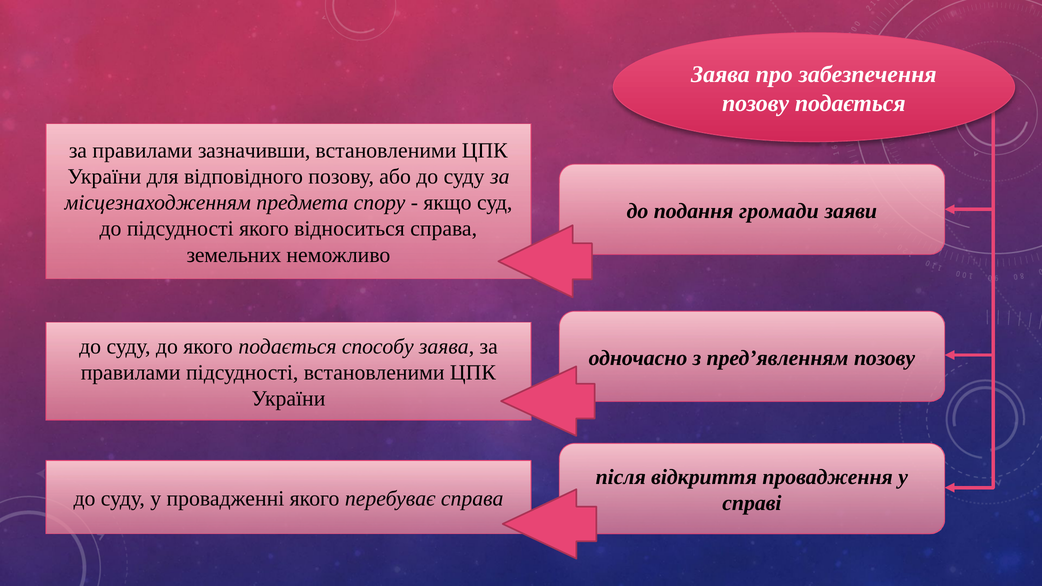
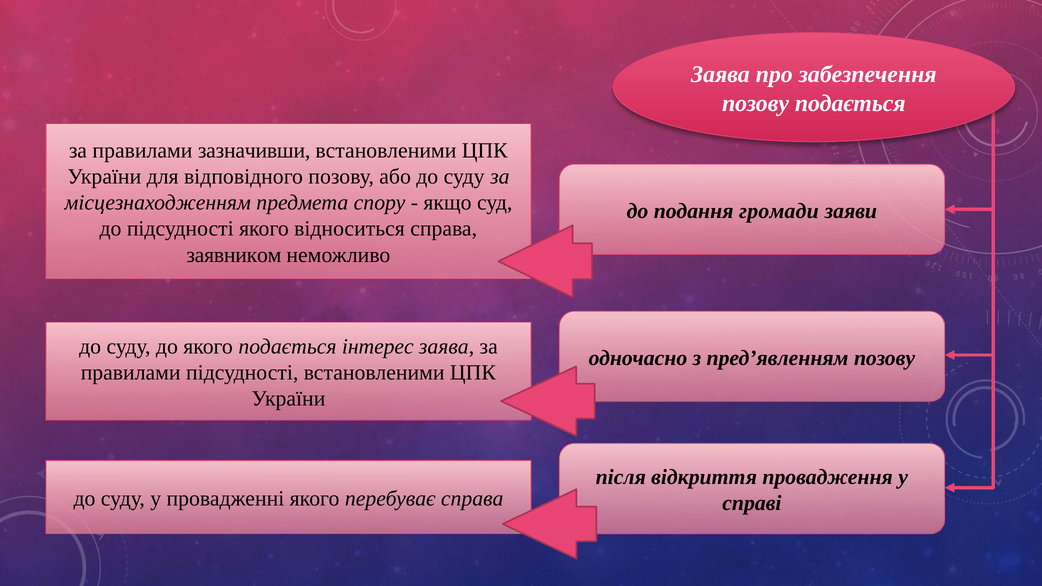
земельних: земельних -> заявником
способу: способу -> інтерес
